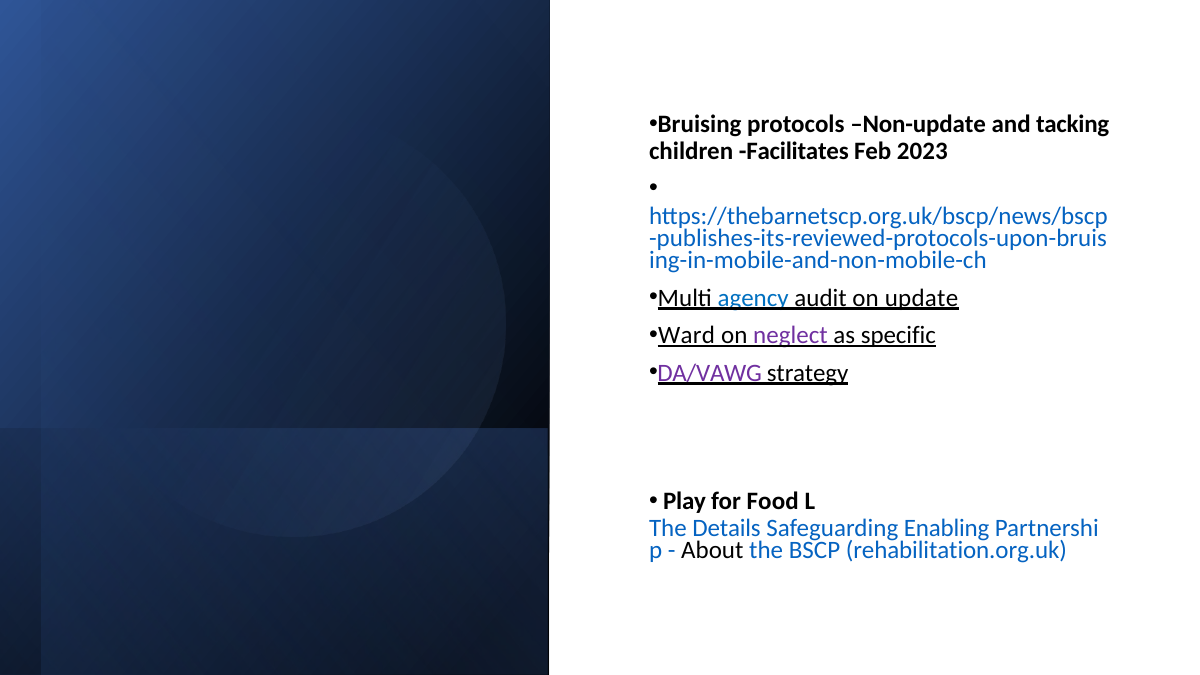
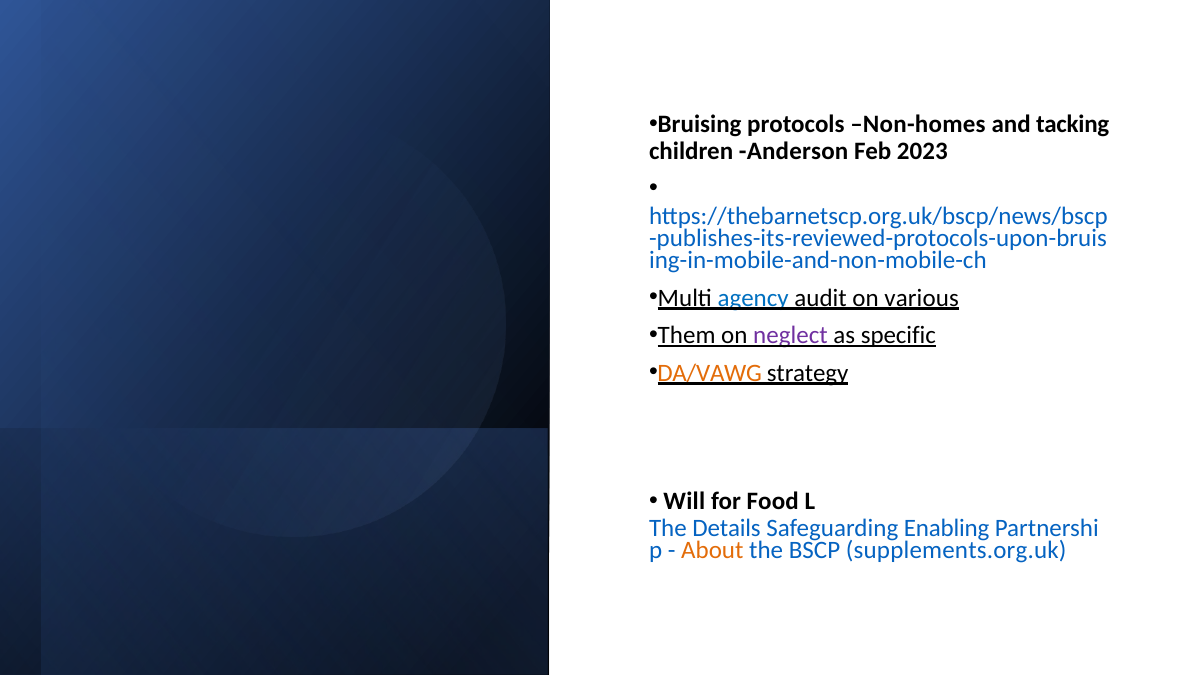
Non-update: Non-update -> Non-homes
Facilitates: Facilitates -> Anderson
update: update -> various
Ward: Ward -> Them
DA/VAWG colour: purple -> orange
Play: Play -> Will
About colour: black -> orange
rehabilitation.org.uk: rehabilitation.org.uk -> supplements.org.uk
